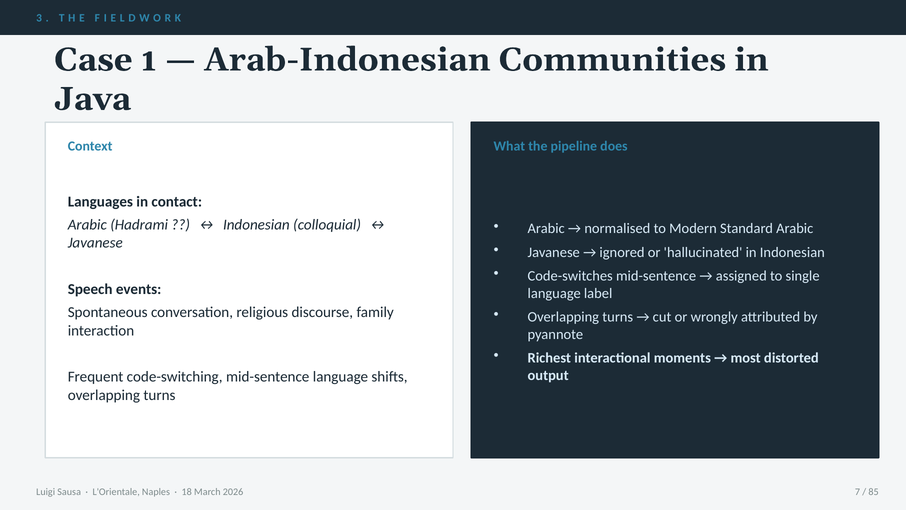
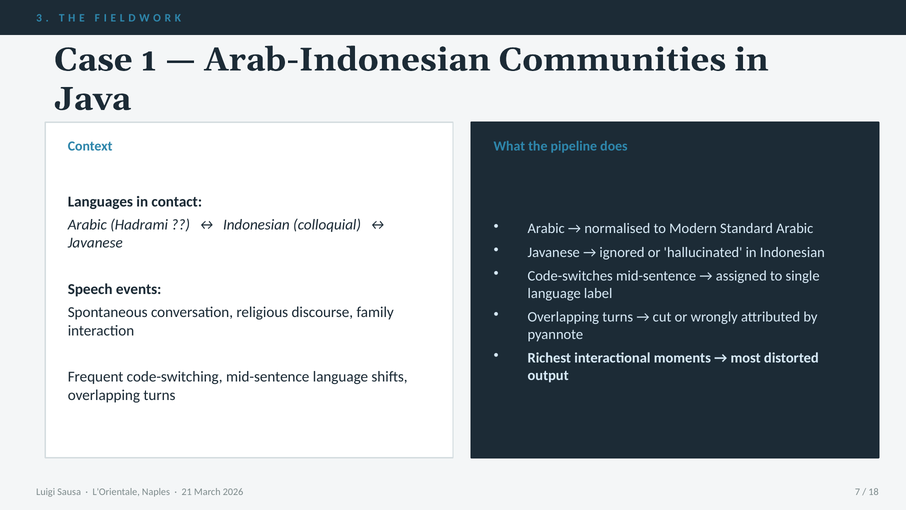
18: 18 -> 21
85: 85 -> 18
